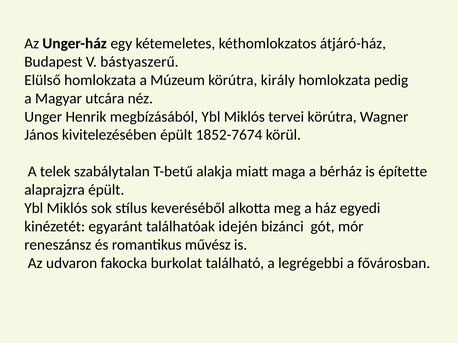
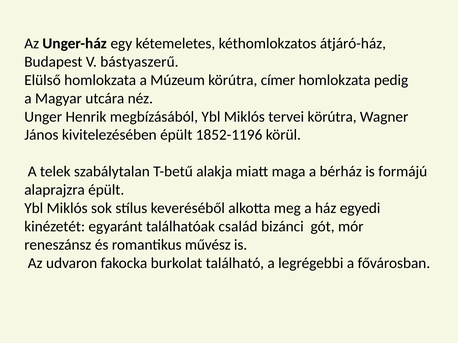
király: király -> címer
1852-7674: 1852-7674 -> 1852-1196
építette: építette -> formájú
idején: idején -> család
